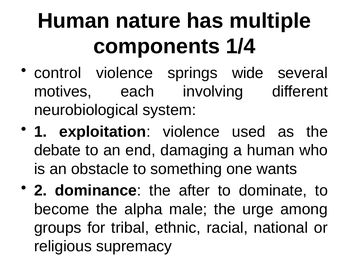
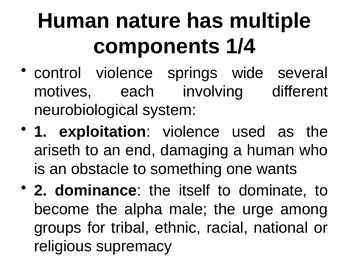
debate: debate -> ariseth
after: after -> itself
